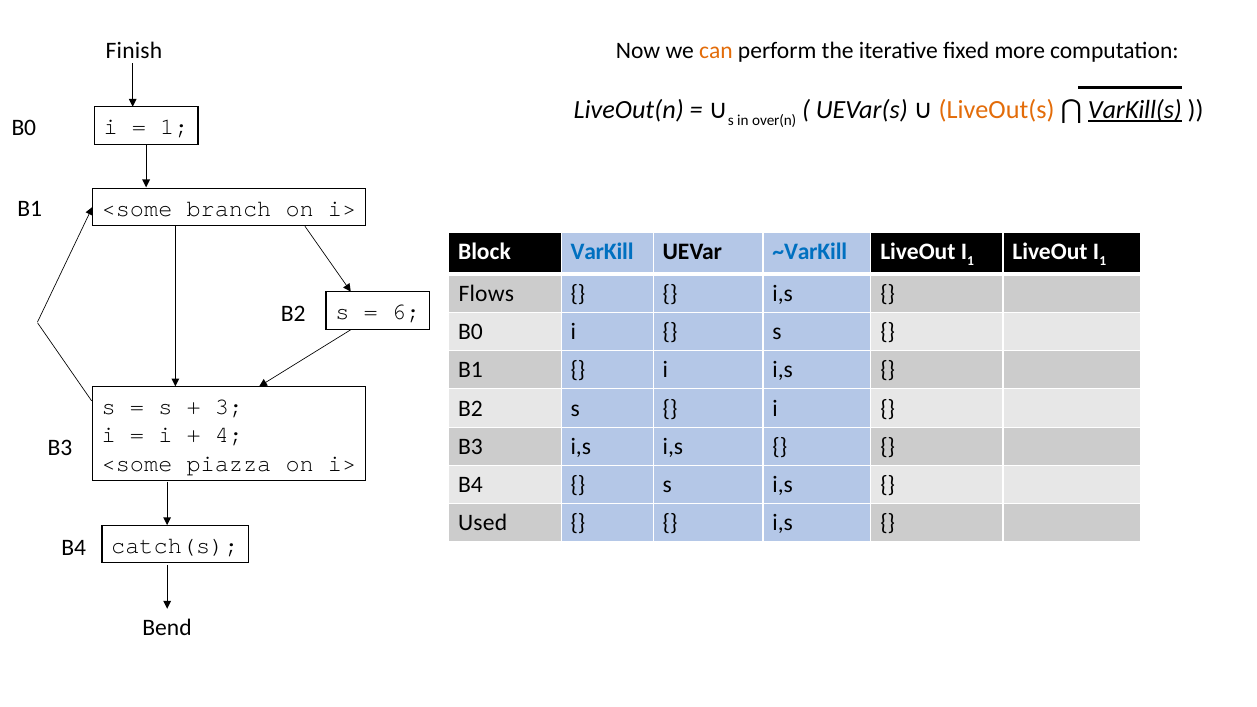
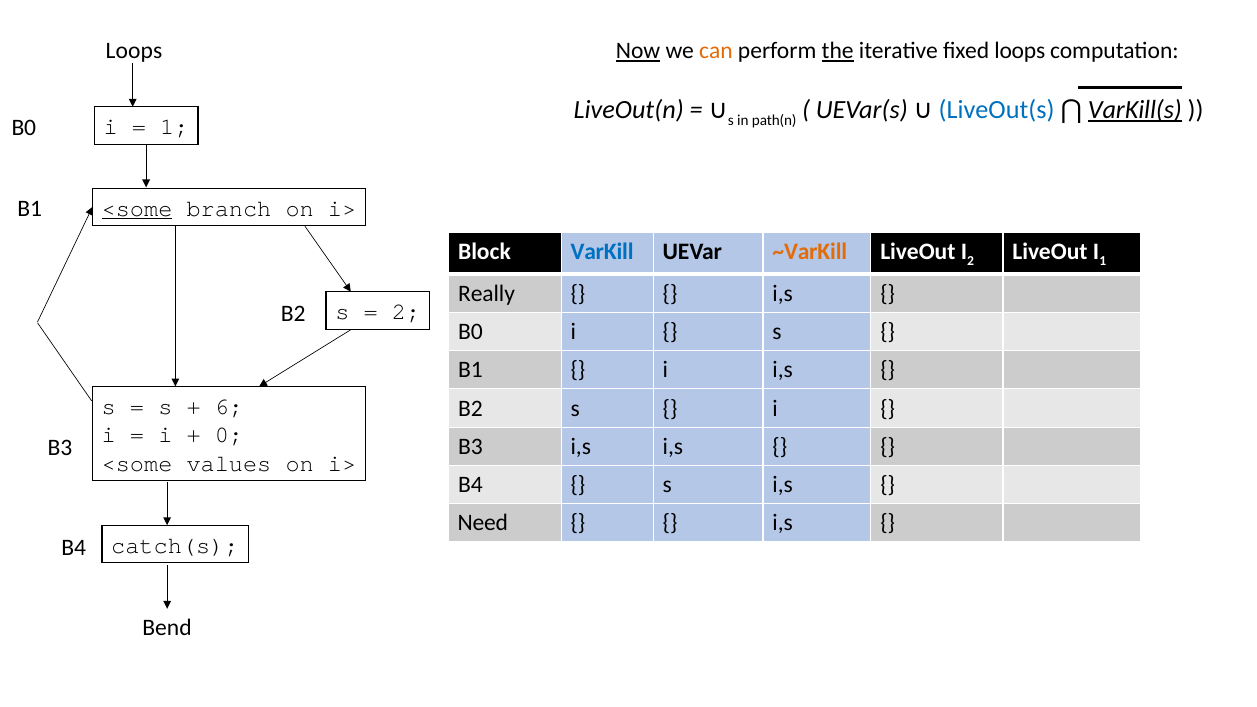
Finish at (134, 51): Finish -> Loops
Now underline: none -> present
the underline: none -> present
fixed more: more -> loops
over(n: over(n -> path(n
LiveOut(s colour: orange -> blue
<some at (137, 209) underline: none -> present
~VarKill colour: blue -> orange
1 at (971, 261): 1 -> 2
Flows: Flows -> Really
6 at (406, 312): 6 -> 2
3: 3 -> 6
4: 4 -> 0
piazza: piazza -> values
Used: Used -> Need
